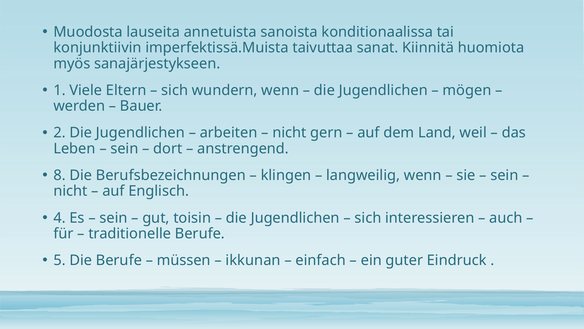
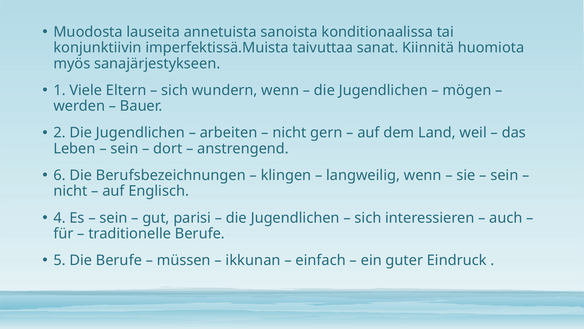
8: 8 -> 6
toisin: toisin -> parisi
